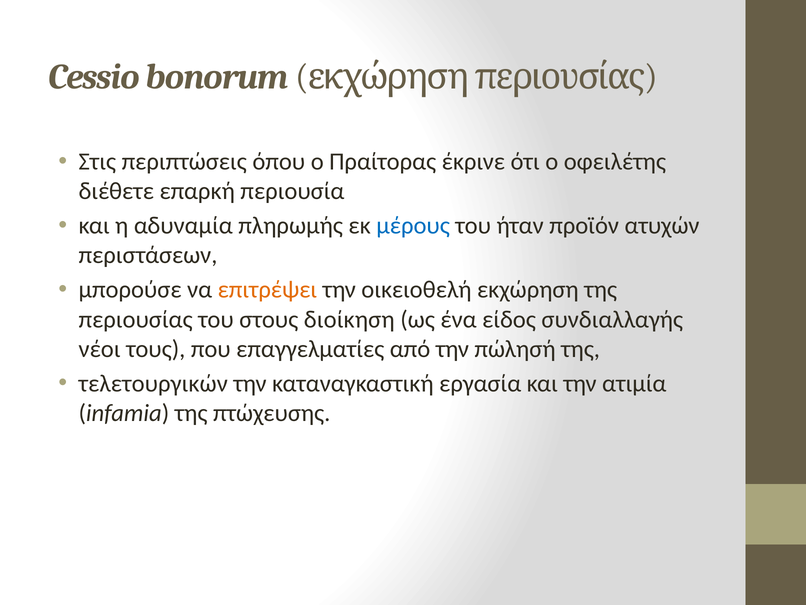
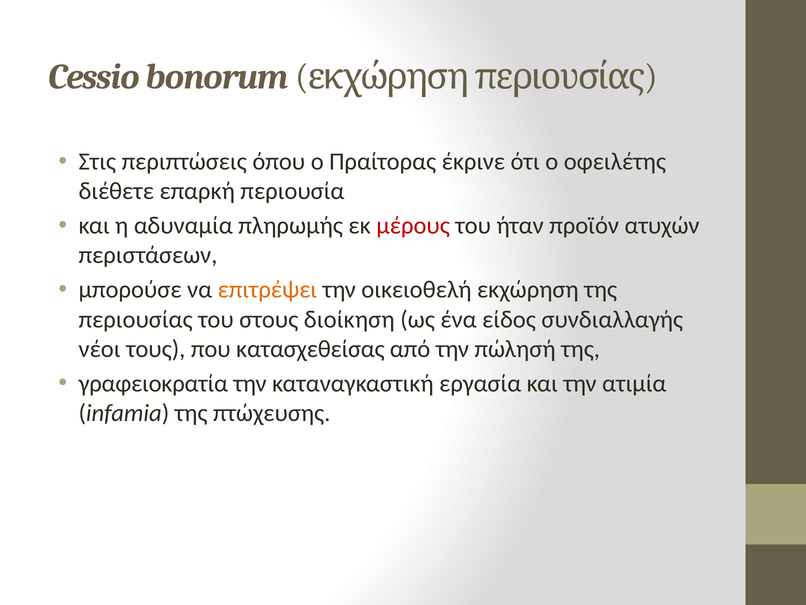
μέρους colour: blue -> red
επαγγελματίες: επαγγελματίες -> κατασχεθείσας
τελετουργικών: τελετουργικών -> γραφειοκρατία
